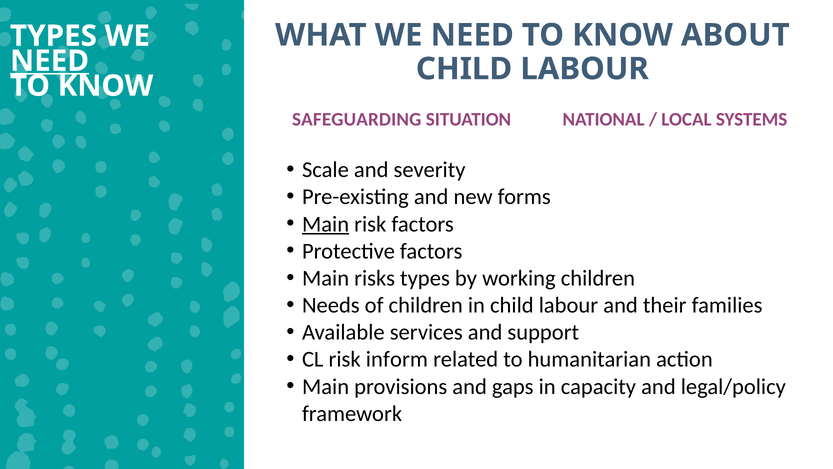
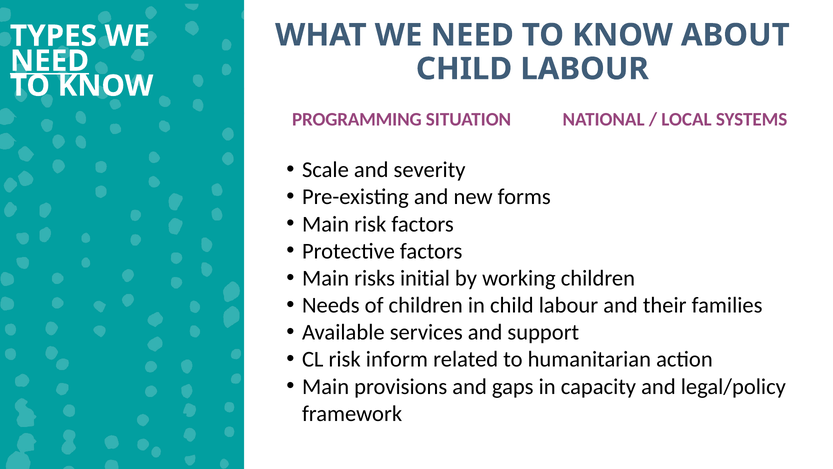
SAFEGUARDING: SAFEGUARDING -> PROGRAMMING
Main at (326, 224) underline: present -> none
risks types: types -> initial
